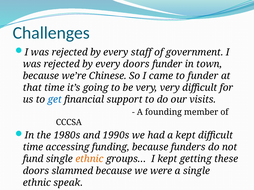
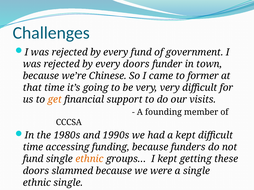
every staff: staff -> fund
to funder: funder -> former
get colour: blue -> orange
ethnic speak: speak -> single
